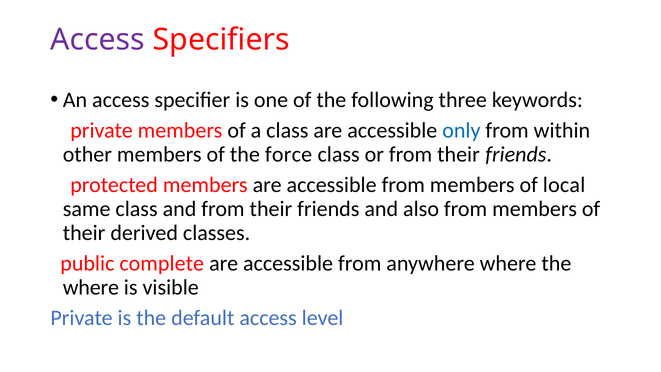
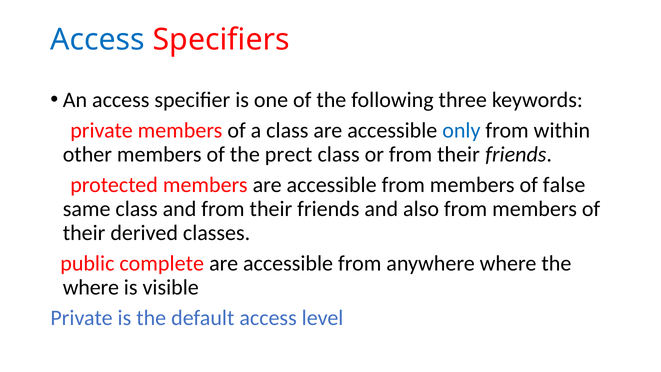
Access at (98, 40) colour: purple -> blue
force: force -> prect
local: local -> false
